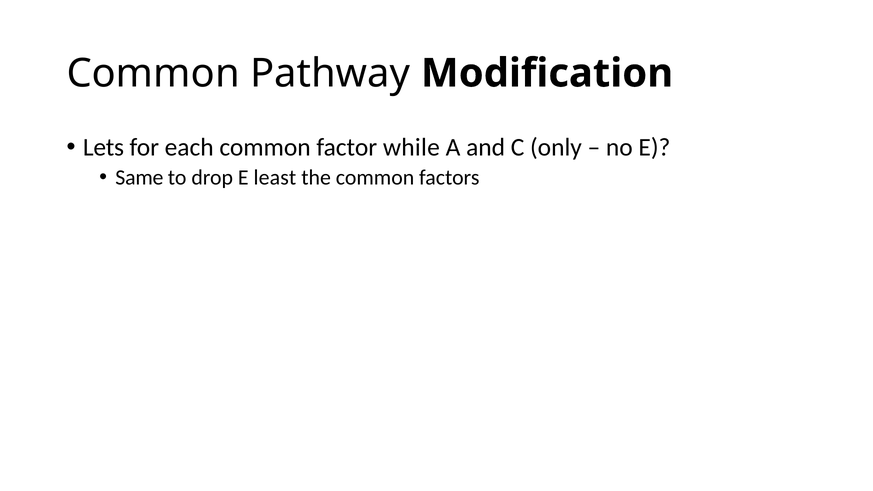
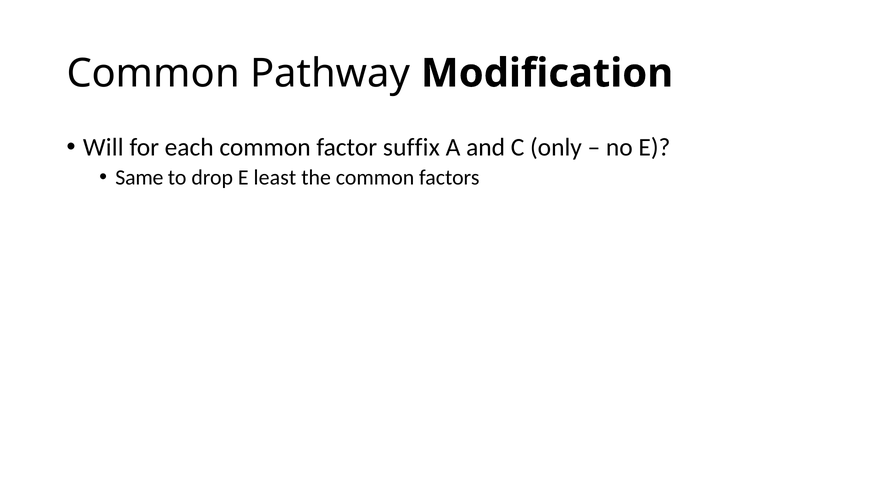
Lets: Lets -> Will
while: while -> suffix
